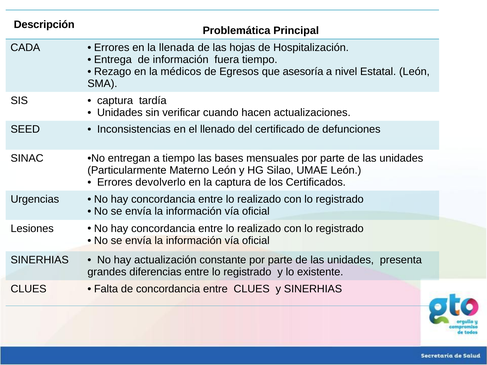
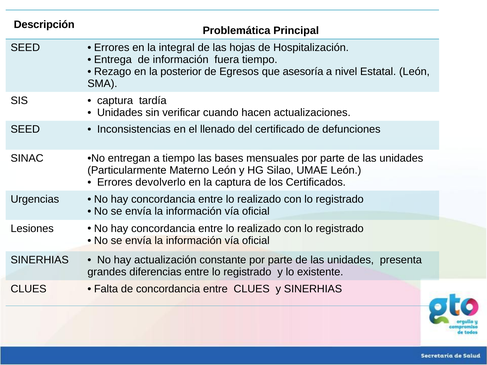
CADA at (25, 48): CADA -> SEED
llenada: llenada -> integral
médicos: médicos -> posterior
